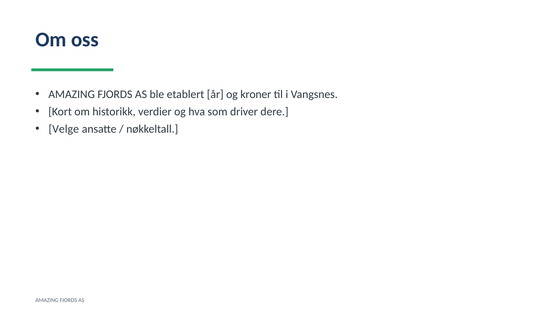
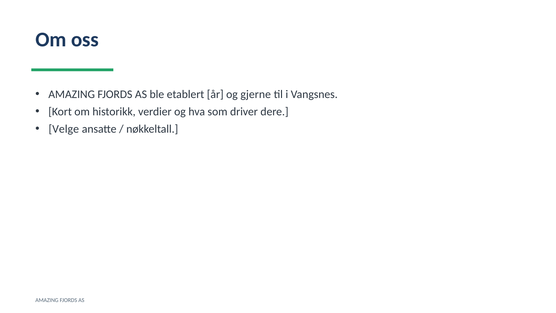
kroner: kroner -> gjerne
